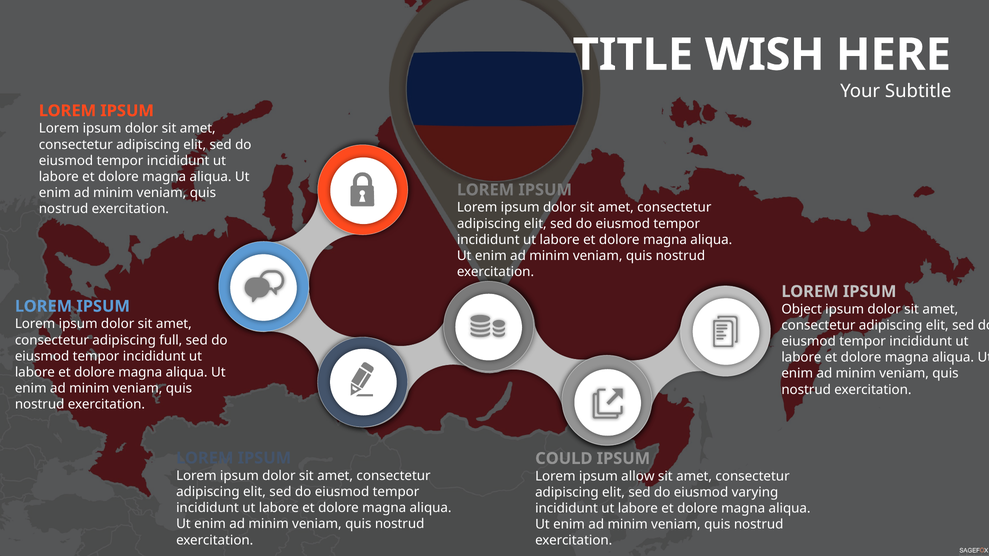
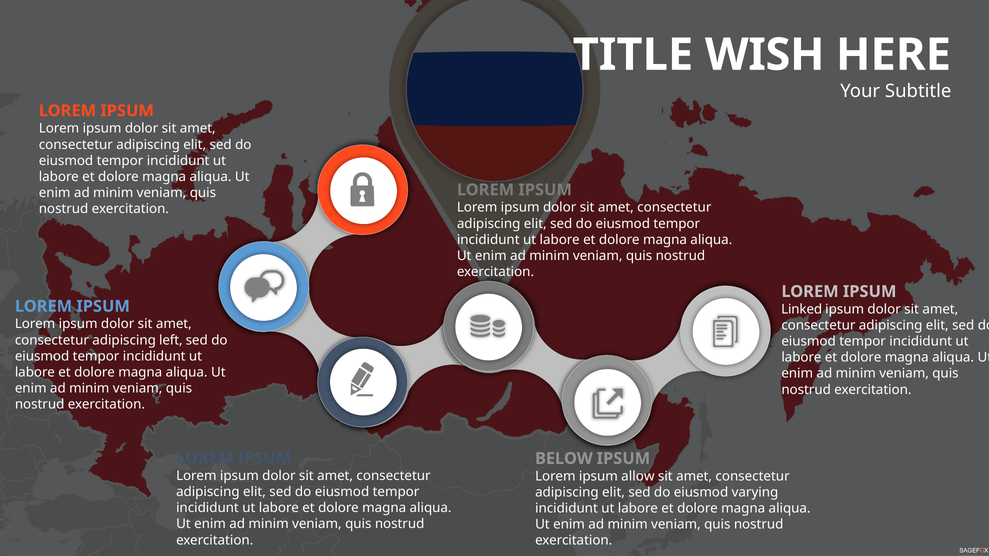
Object: Object -> Linked
full: full -> left
COULD: COULD -> BELOW
